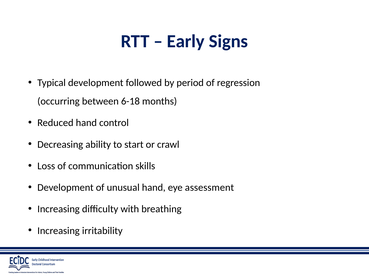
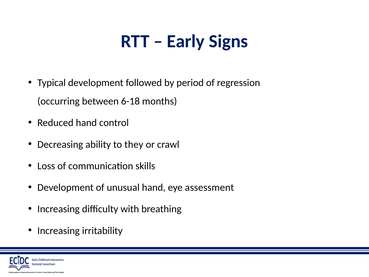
start: start -> they
